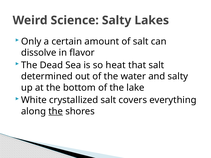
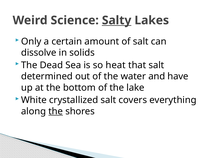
Salty at (117, 20) underline: none -> present
flavor: flavor -> solids
and salty: salty -> have
